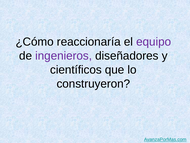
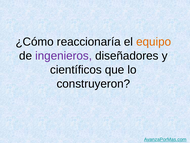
equipo colour: purple -> orange
